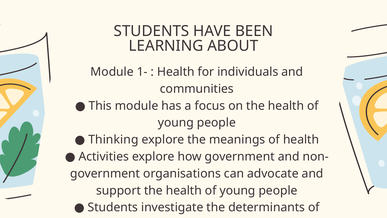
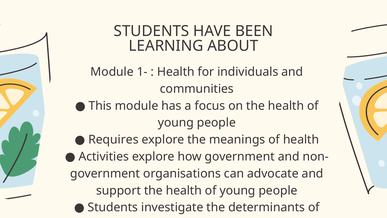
Thinking: Thinking -> Requires
